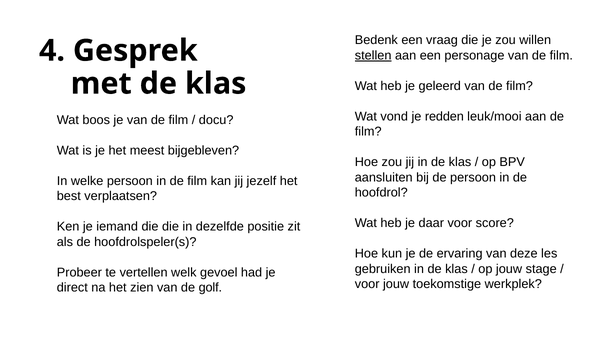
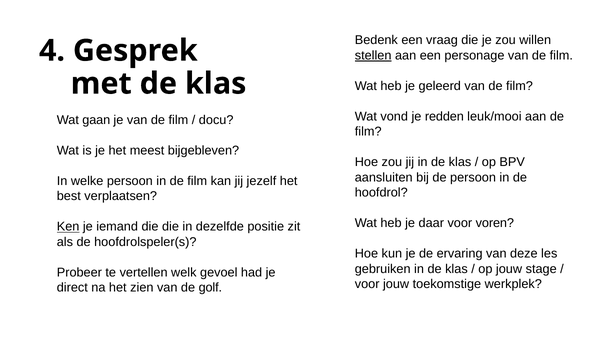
boos: boos -> gaan
score: score -> voren
Ken underline: none -> present
